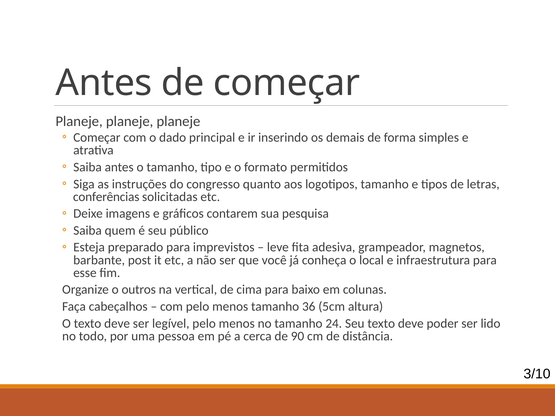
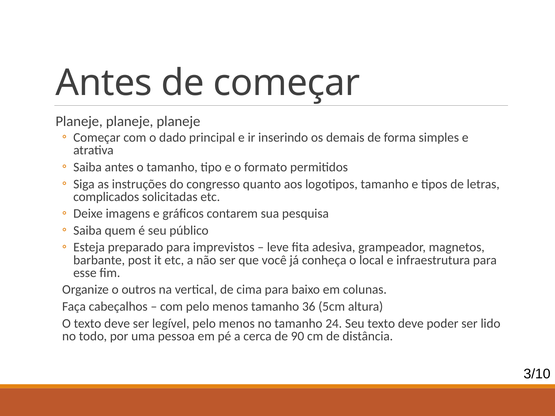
conferências: conferências -> complicados
